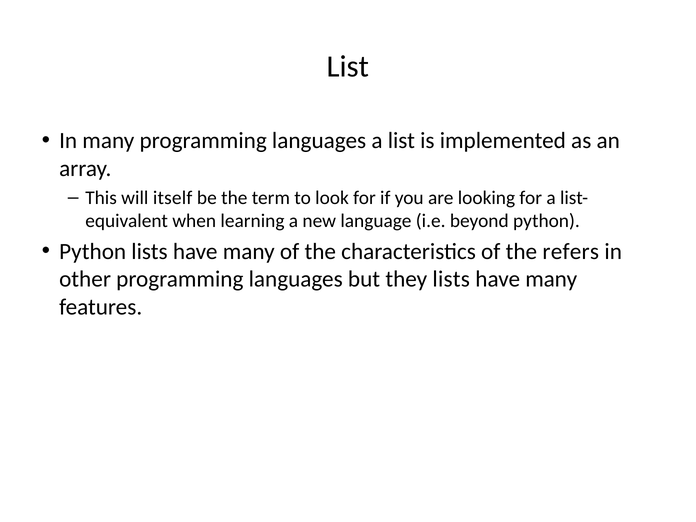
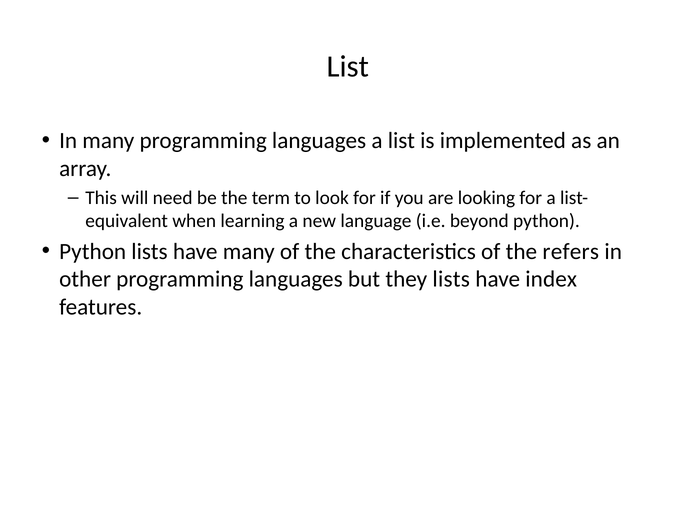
itself: itself -> need
many at (551, 279): many -> index
